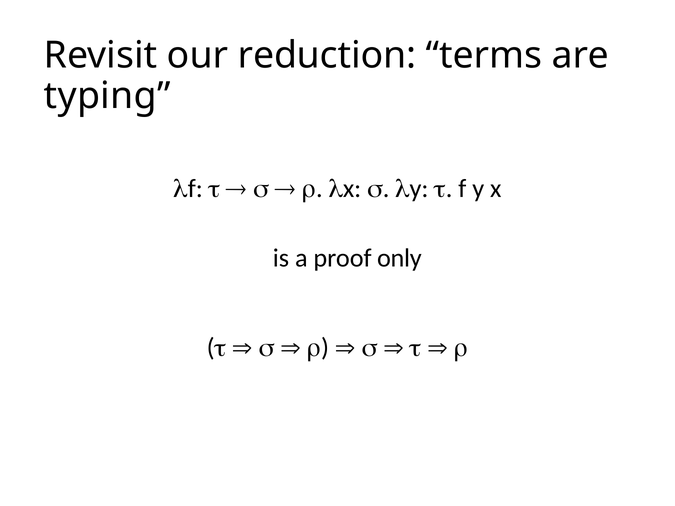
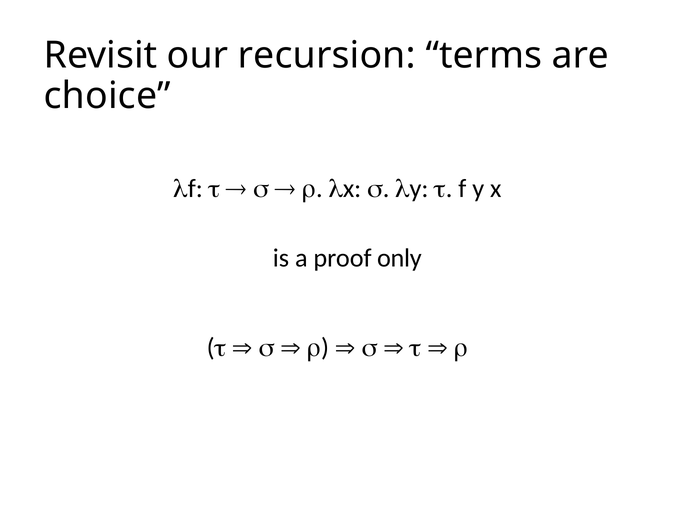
reduction: reduction -> recursion
typing: typing -> choice
